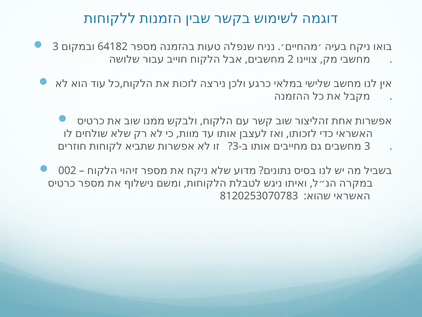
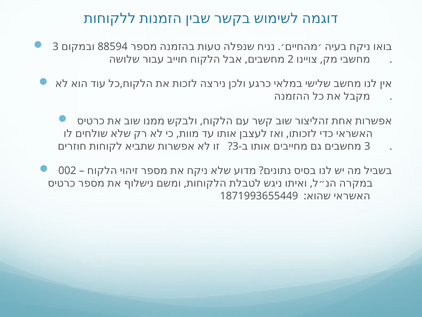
64182: 64182 -> 88594
8120253070783: 8120253070783 -> 1871993655449
